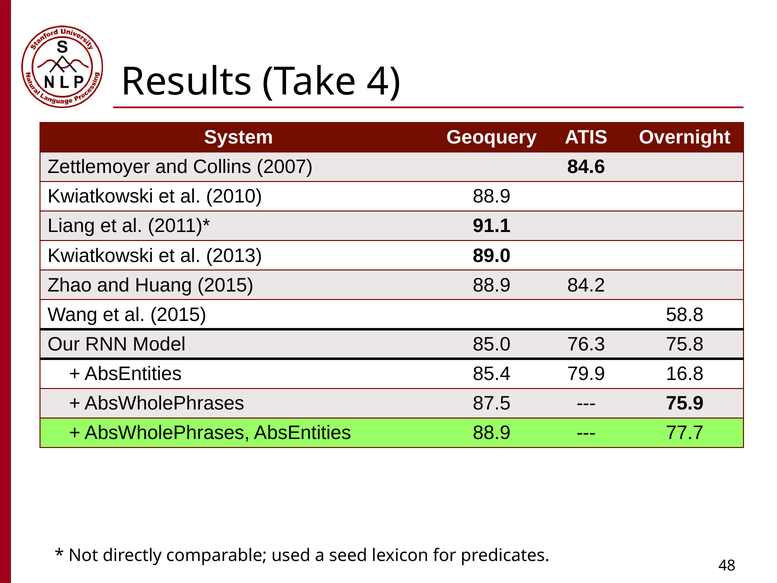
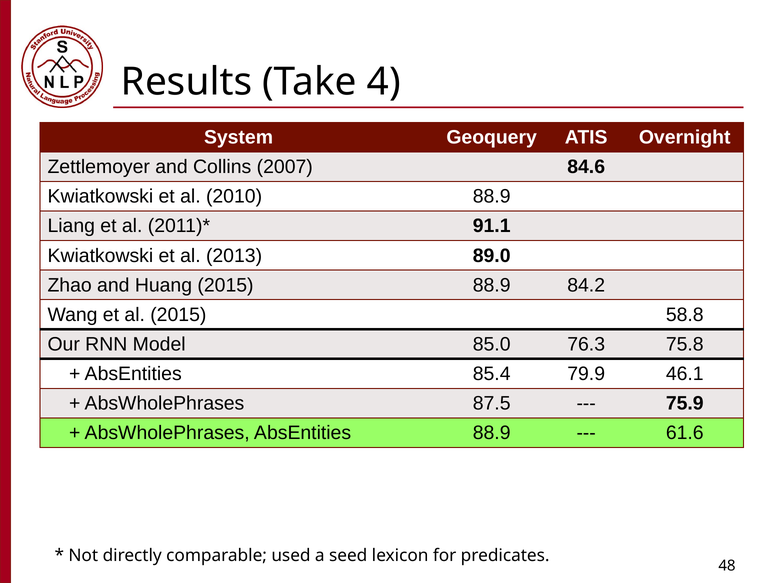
16.8: 16.8 -> 46.1
77.7: 77.7 -> 61.6
